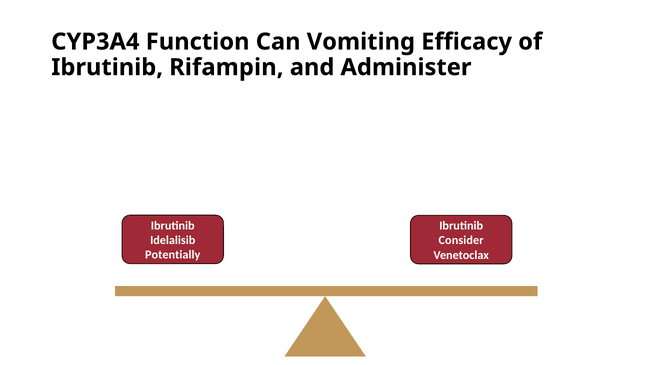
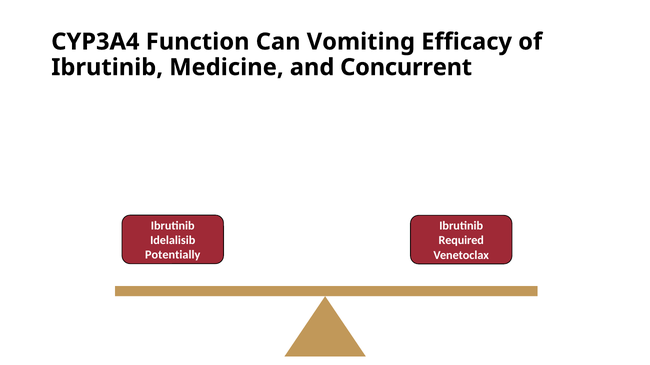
Rifampin: Rifampin -> Medicine
Administer: Administer -> Concurrent
Consider: Consider -> Required
